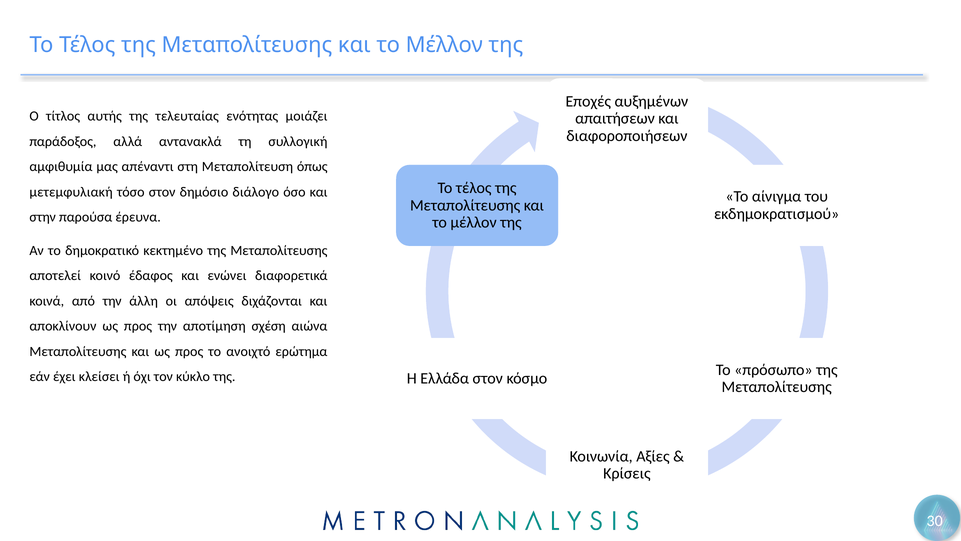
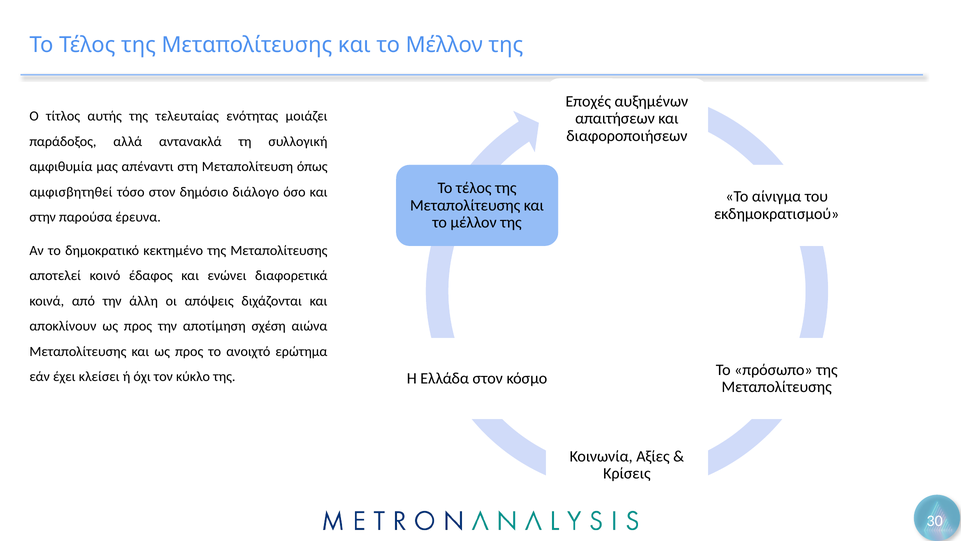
μετεμφυλιακή: μετεμφυλιακή -> αμφισβητηθεί
